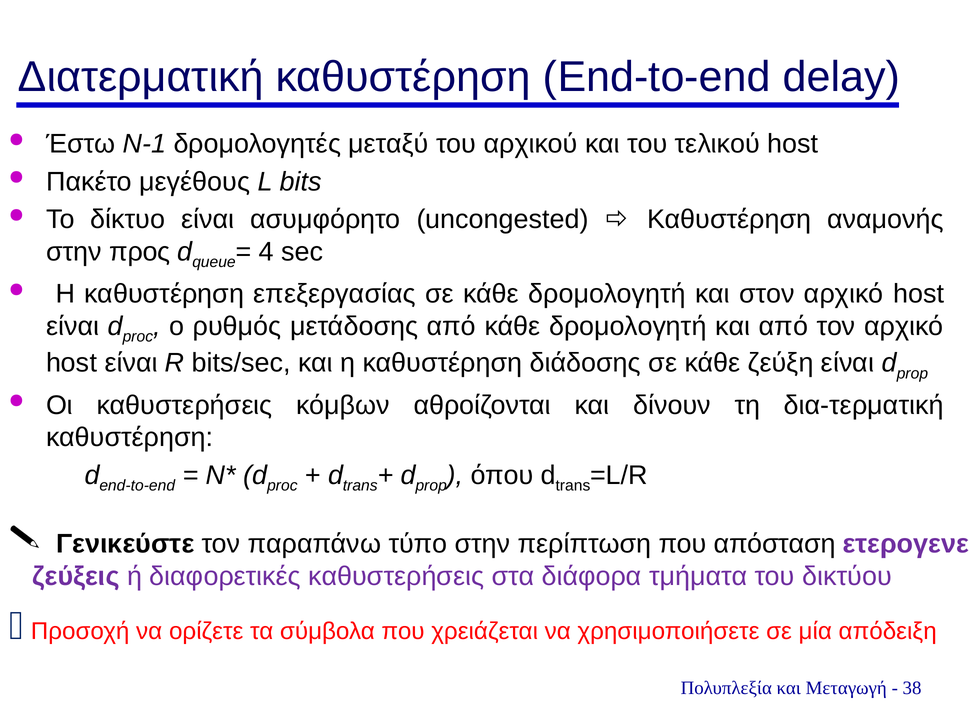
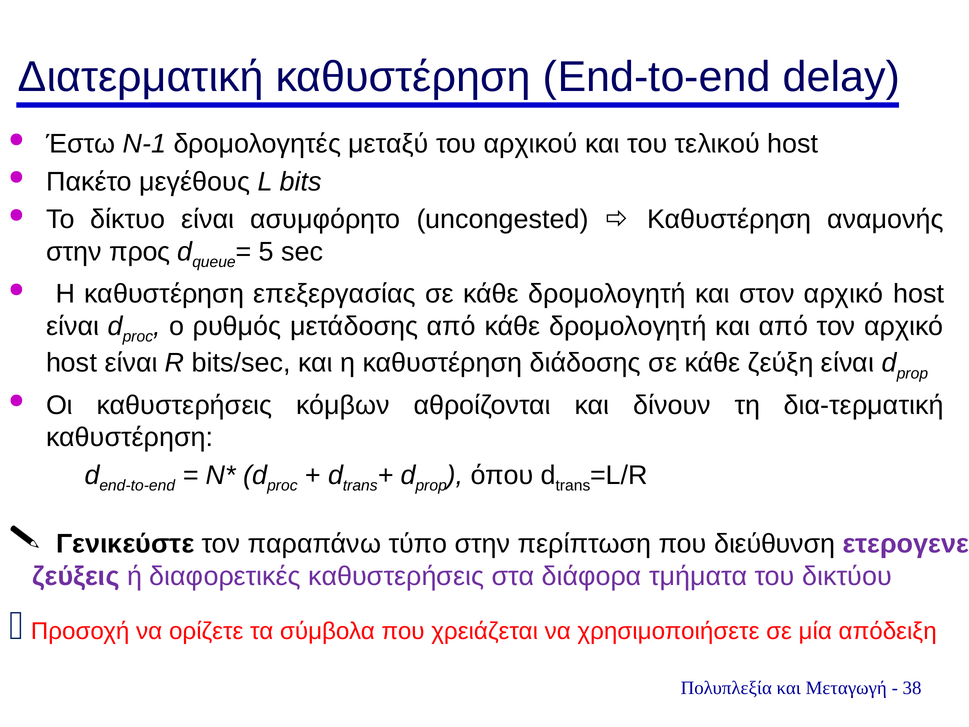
4: 4 -> 5
απόσταση: απόσταση -> διεύθυνση
